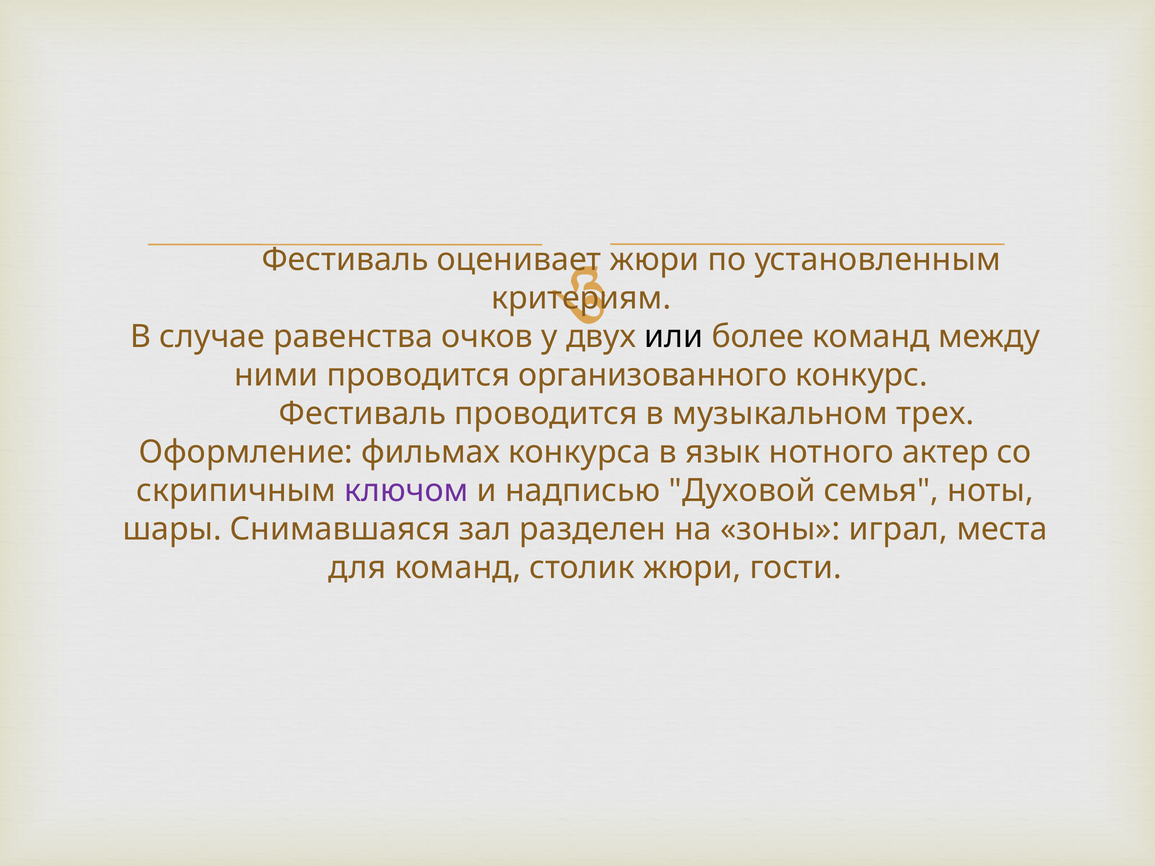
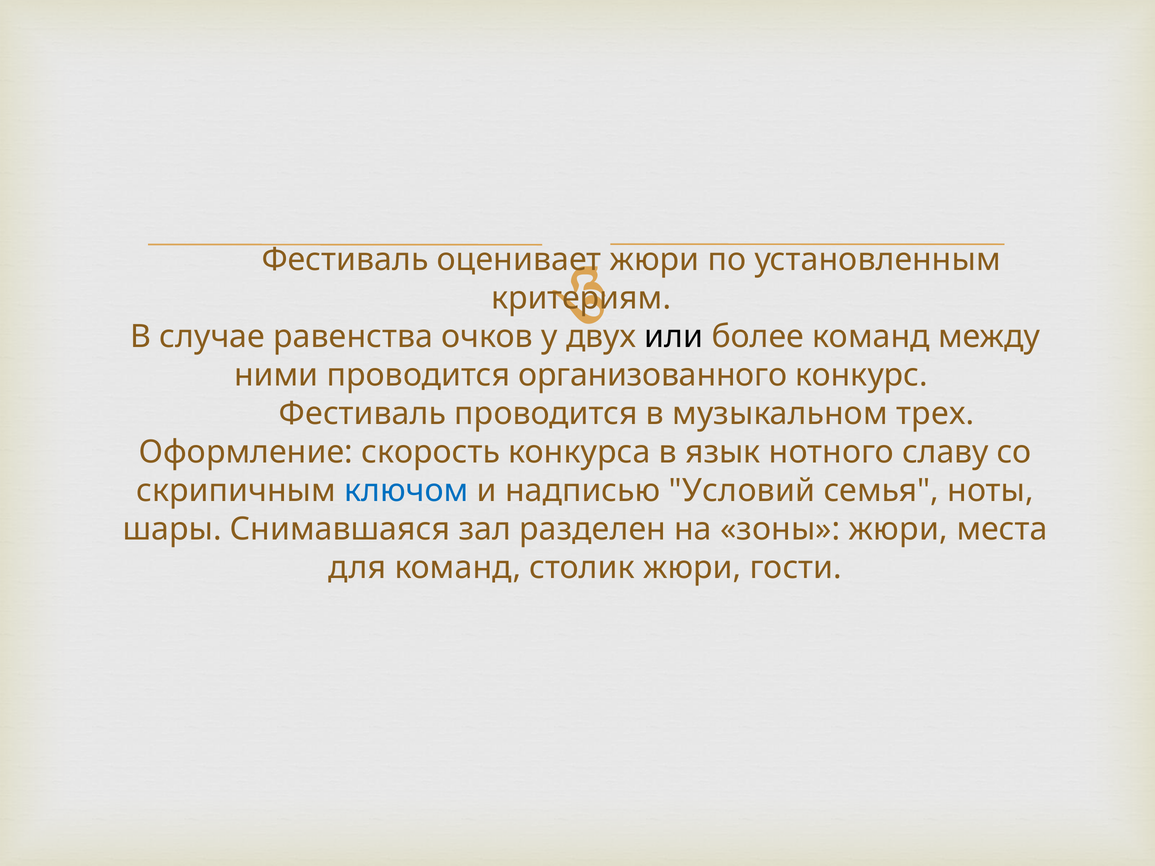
фильмах: фильмах -> скорость
актер: актер -> славу
ключом colour: purple -> blue
Духовой: Духовой -> Условий
зоны играл: играл -> жюри
